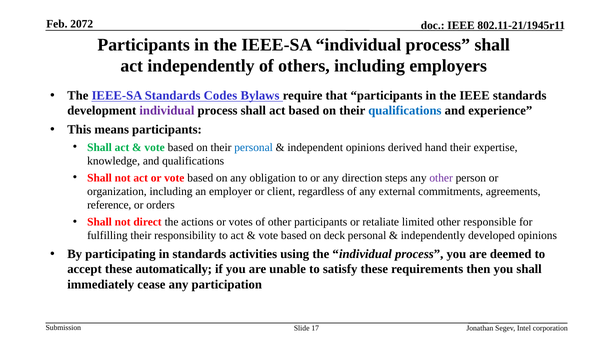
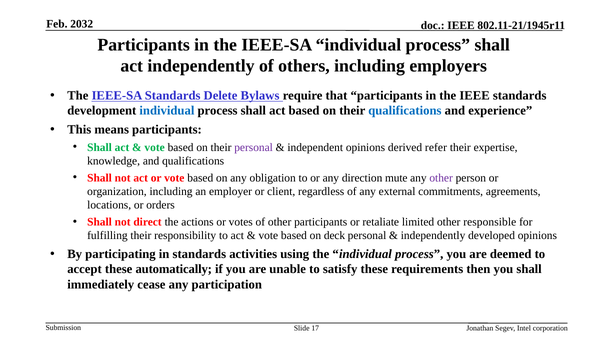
2072: 2072 -> 2032
Codes: Codes -> Delete
individual at (167, 111) colour: purple -> blue
personal at (254, 147) colour: blue -> purple
hand: hand -> refer
steps: steps -> mute
reference: reference -> locations
